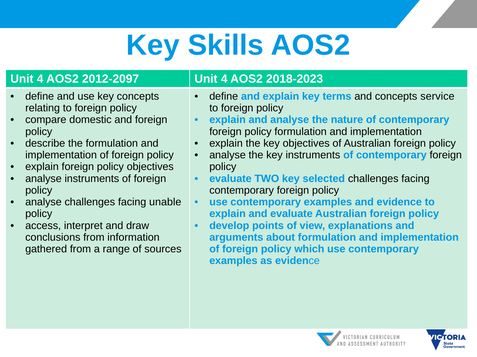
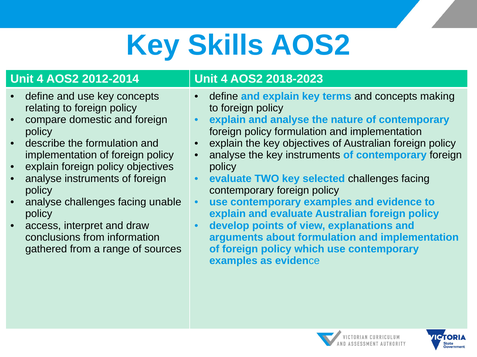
2012-2097: 2012-2097 -> 2012-2014
service: service -> making
